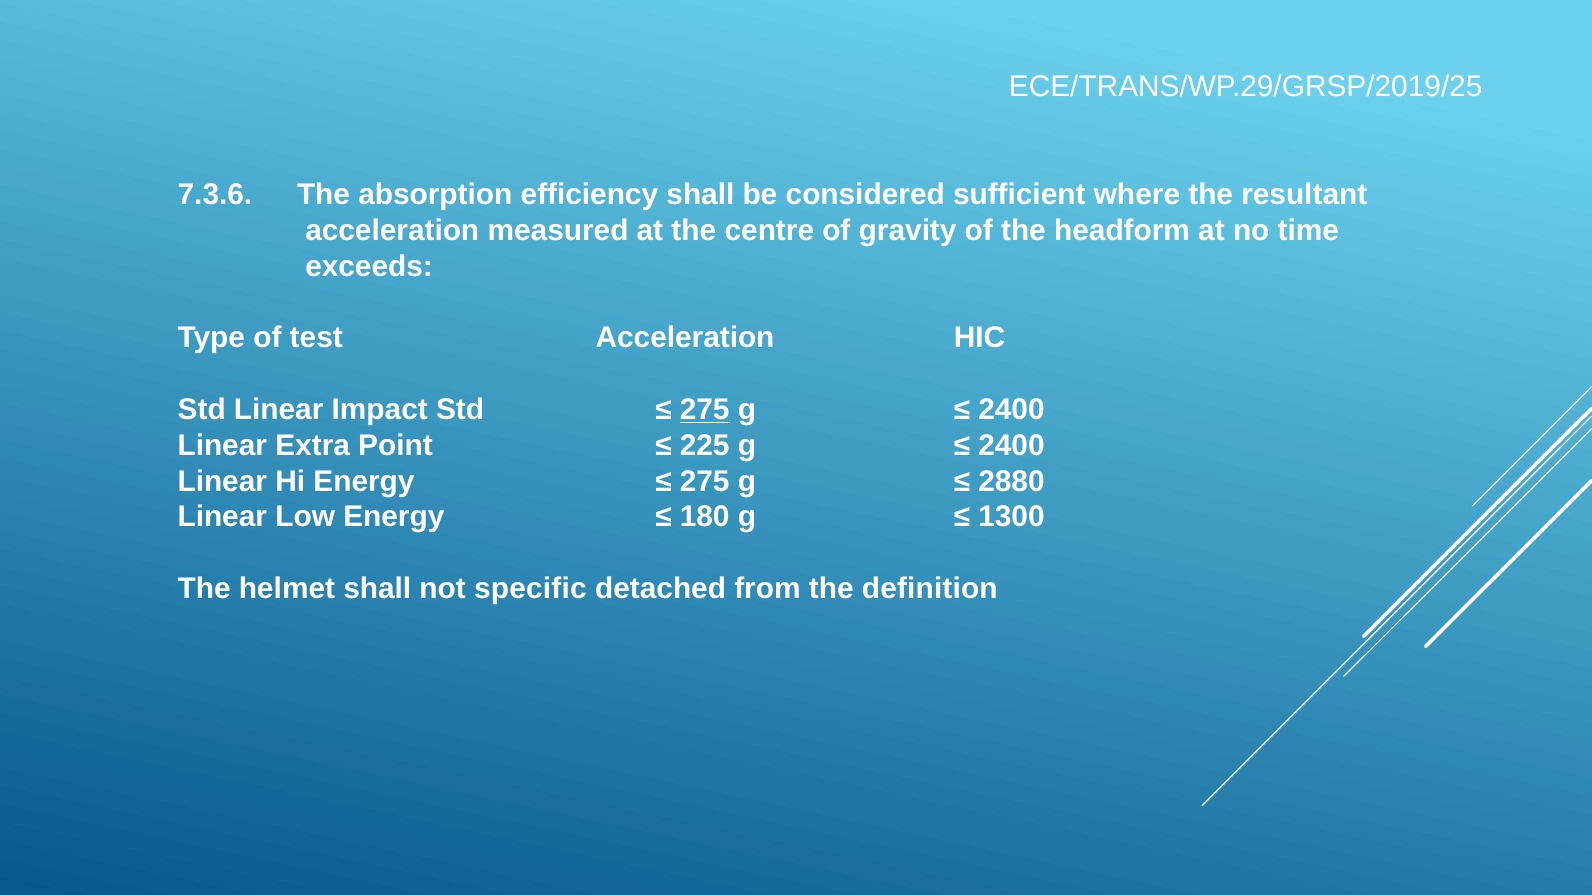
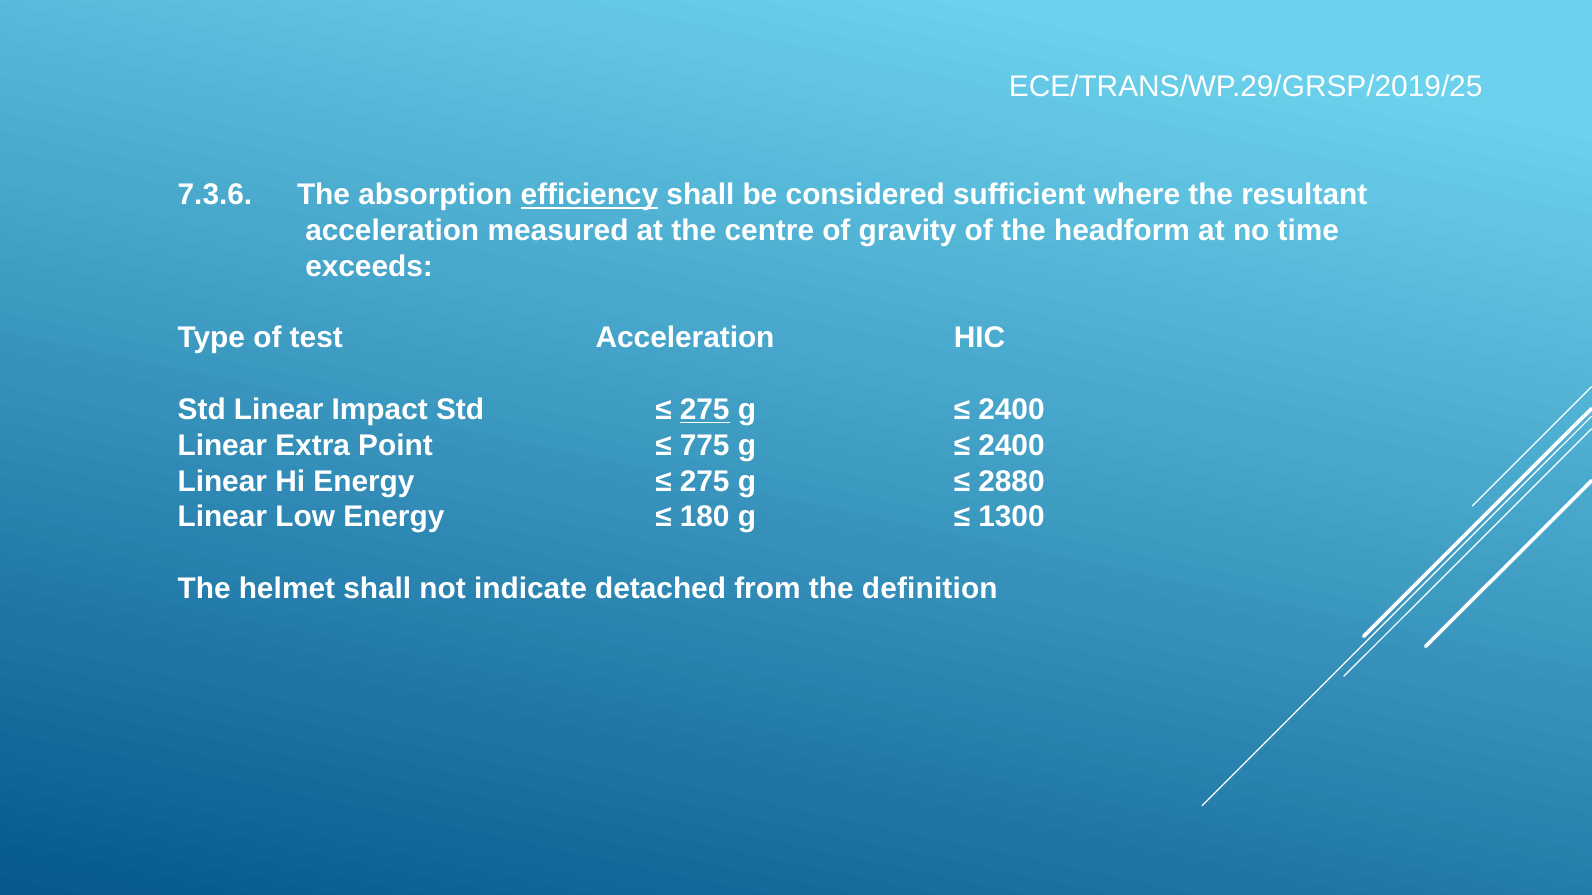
efficiency underline: none -> present
225: 225 -> 775
specific: specific -> indicate
